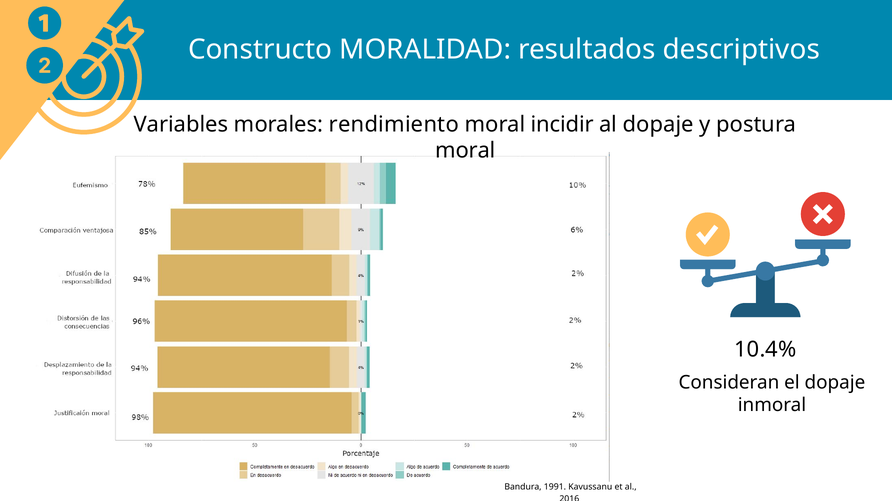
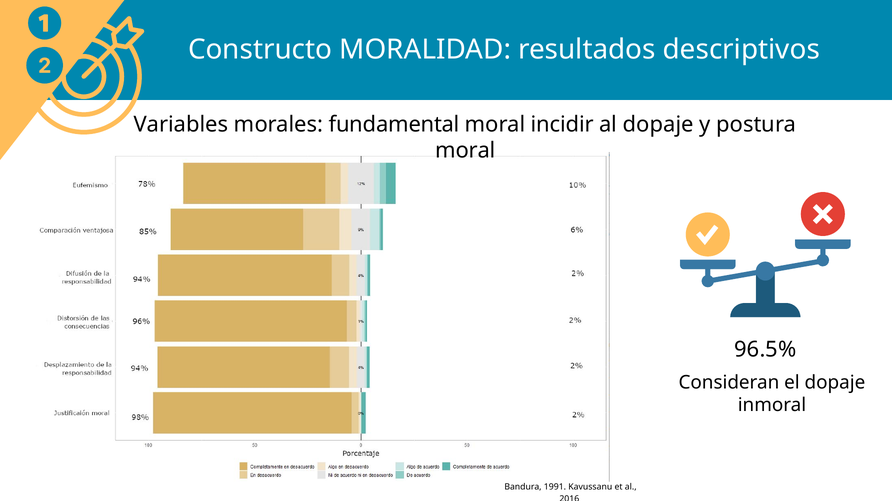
rendimiento: rendimiento -> fundamental
10.4%: 10.4% -> 96.5%
